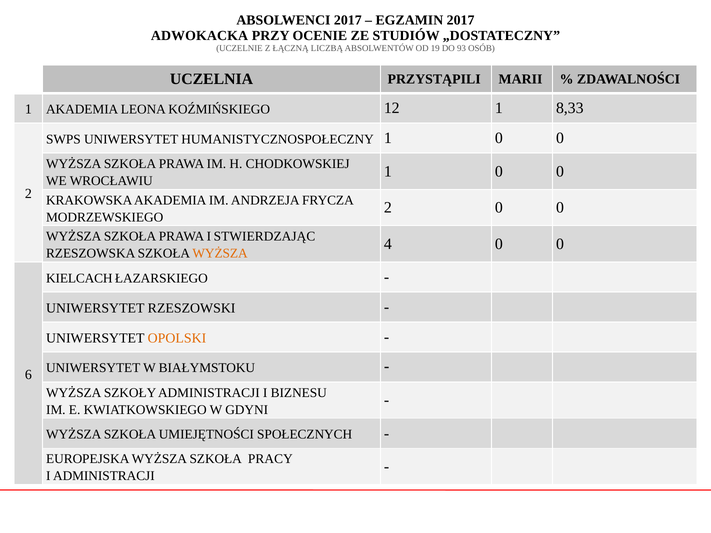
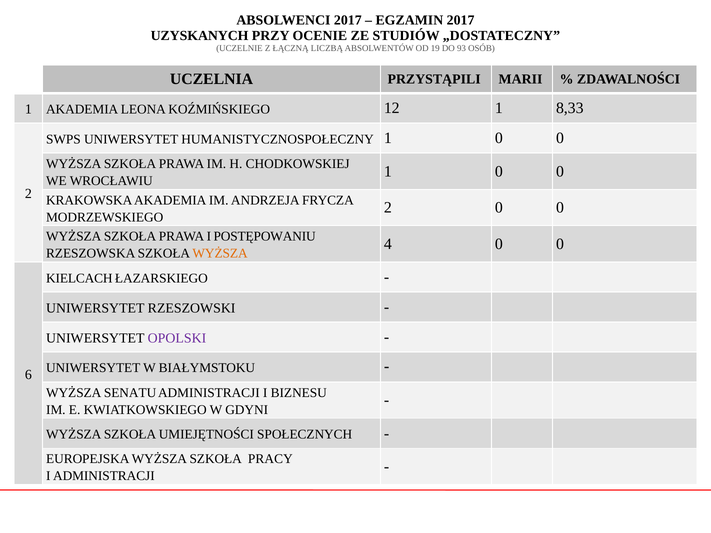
ADWOKACKA: ADWOKACKA -> UZYSKANYCH
STWIERDZAJĄC: STWIERDZAJĄC -> POSTĘPOWANIU
OPOLSKI colour: orange -> purple
SZKOŁY: SZKOŁY -> SENATU
